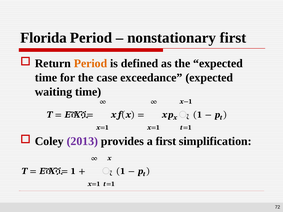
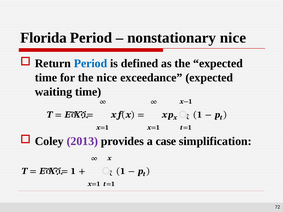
nonstationary first: first -> nice
Period at (90, 64) colour: orange -> blue
the case: case -> nice
first at (166, 141): first -> case
